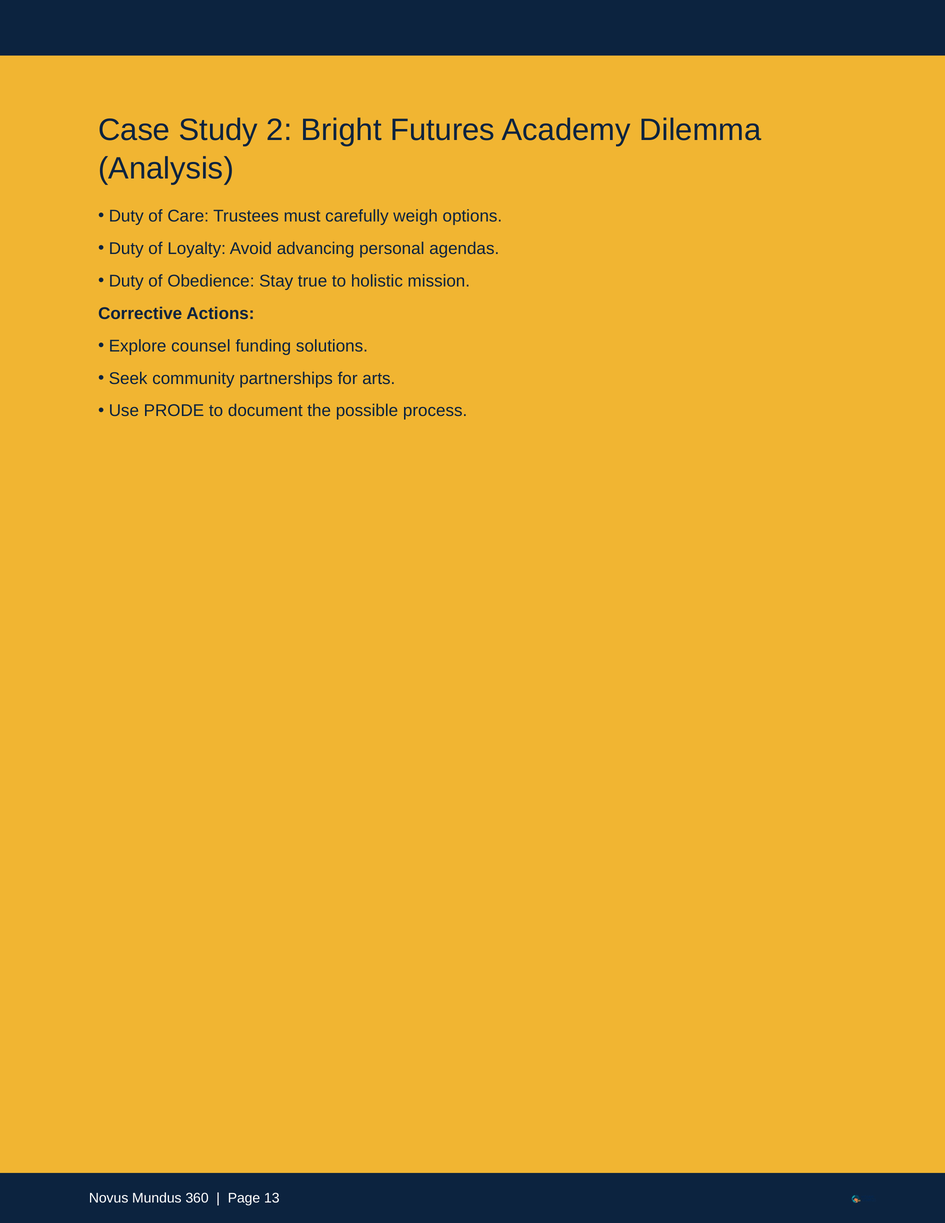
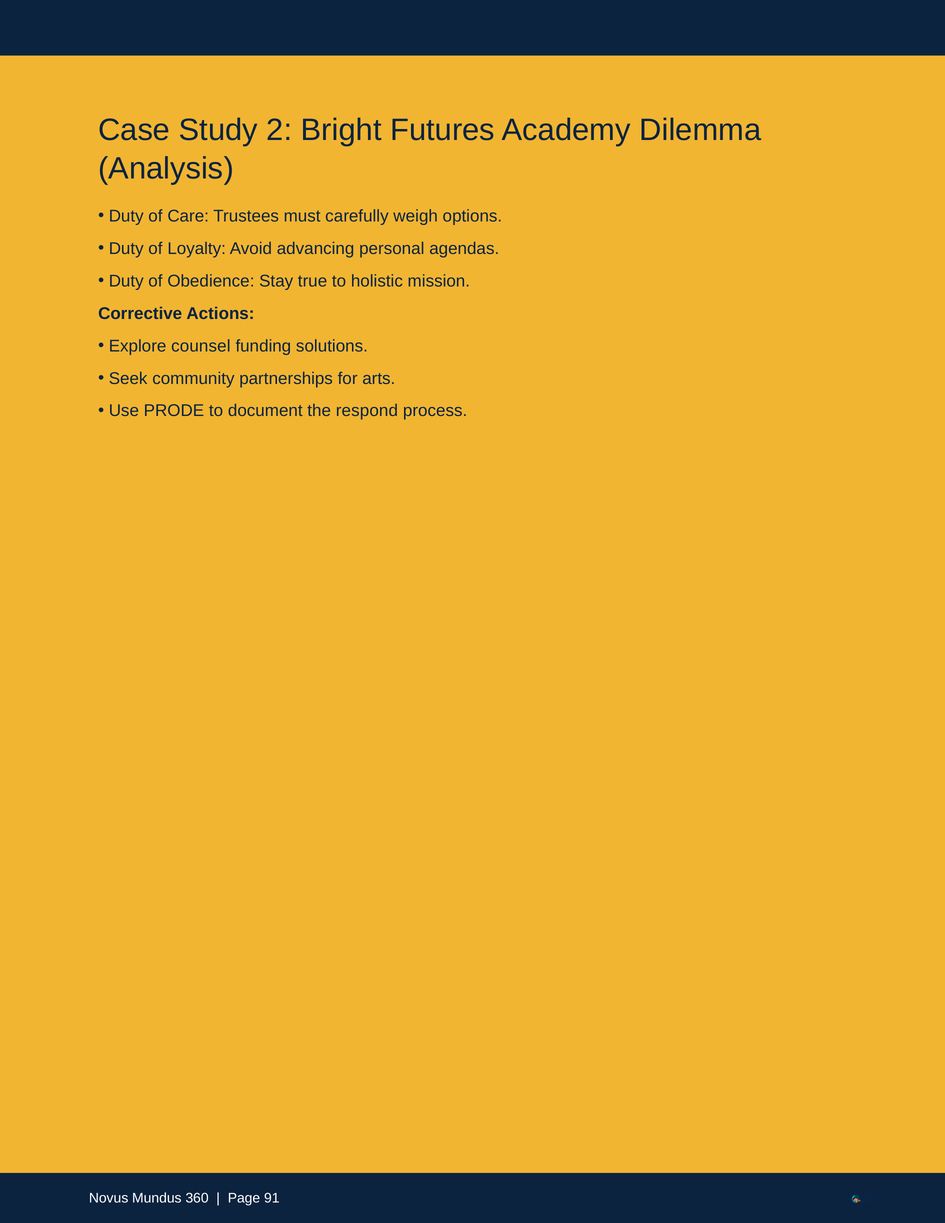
possible: possible -> respond
13: 13 -> 91
